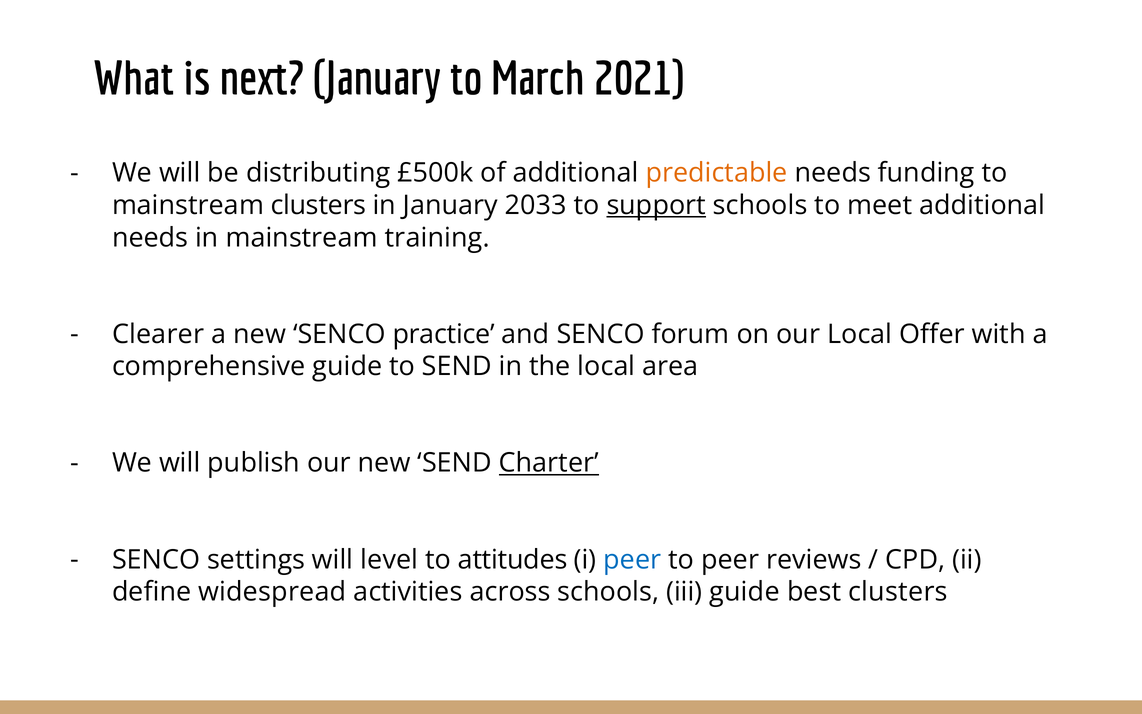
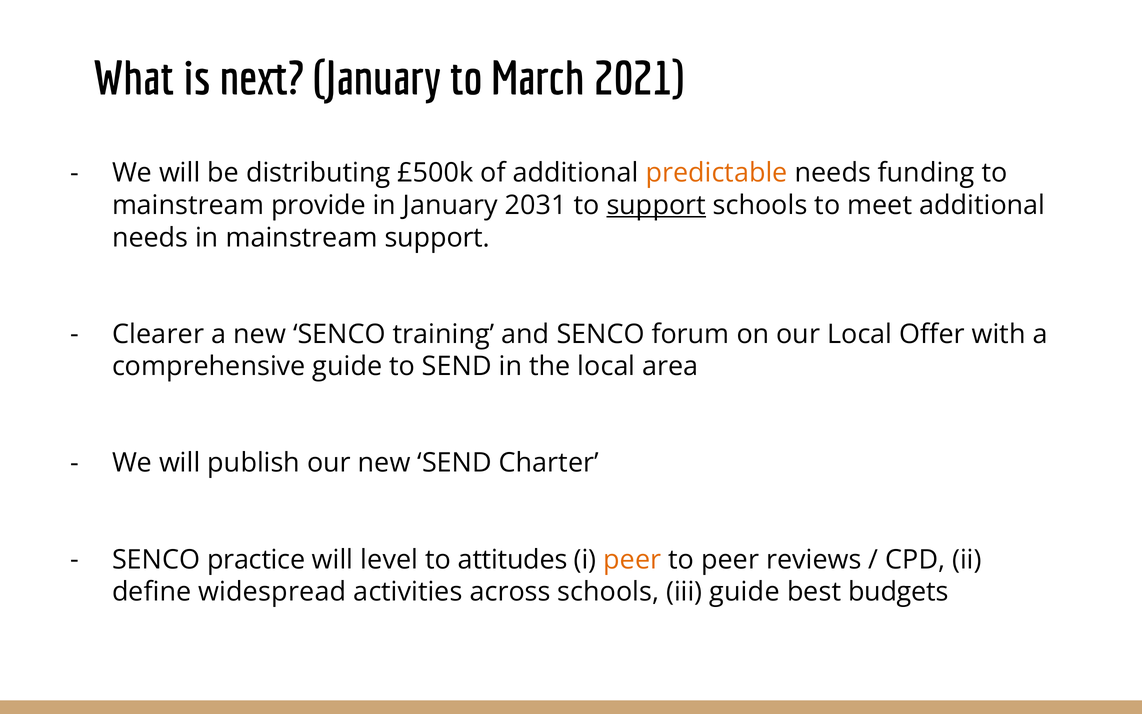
mainstream clusters: clusters -> provide
2033: 2033 -> 2031
mainstream training: training -> support
practice: practice -> training
Charter underline: present -> none
settings: settings -> practice
peer at (632, 559) colour: blue -> orange
best clusters: clusters -> budgets
